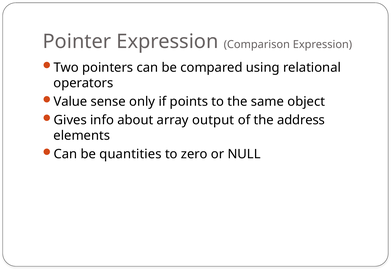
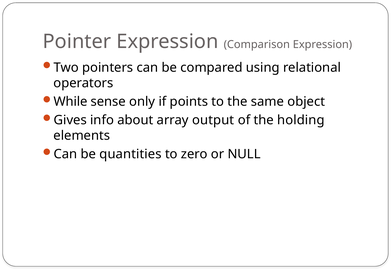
Value: Value -> While
address: address -> holding
